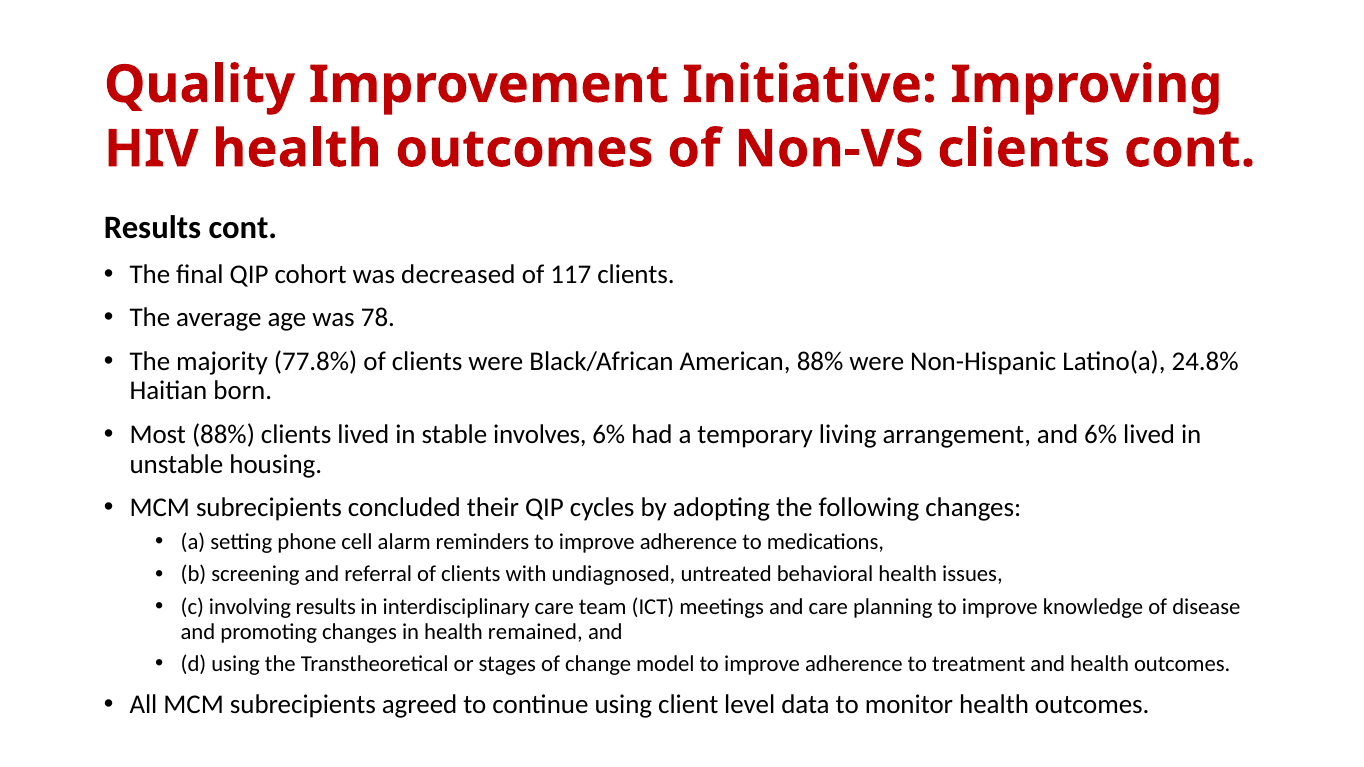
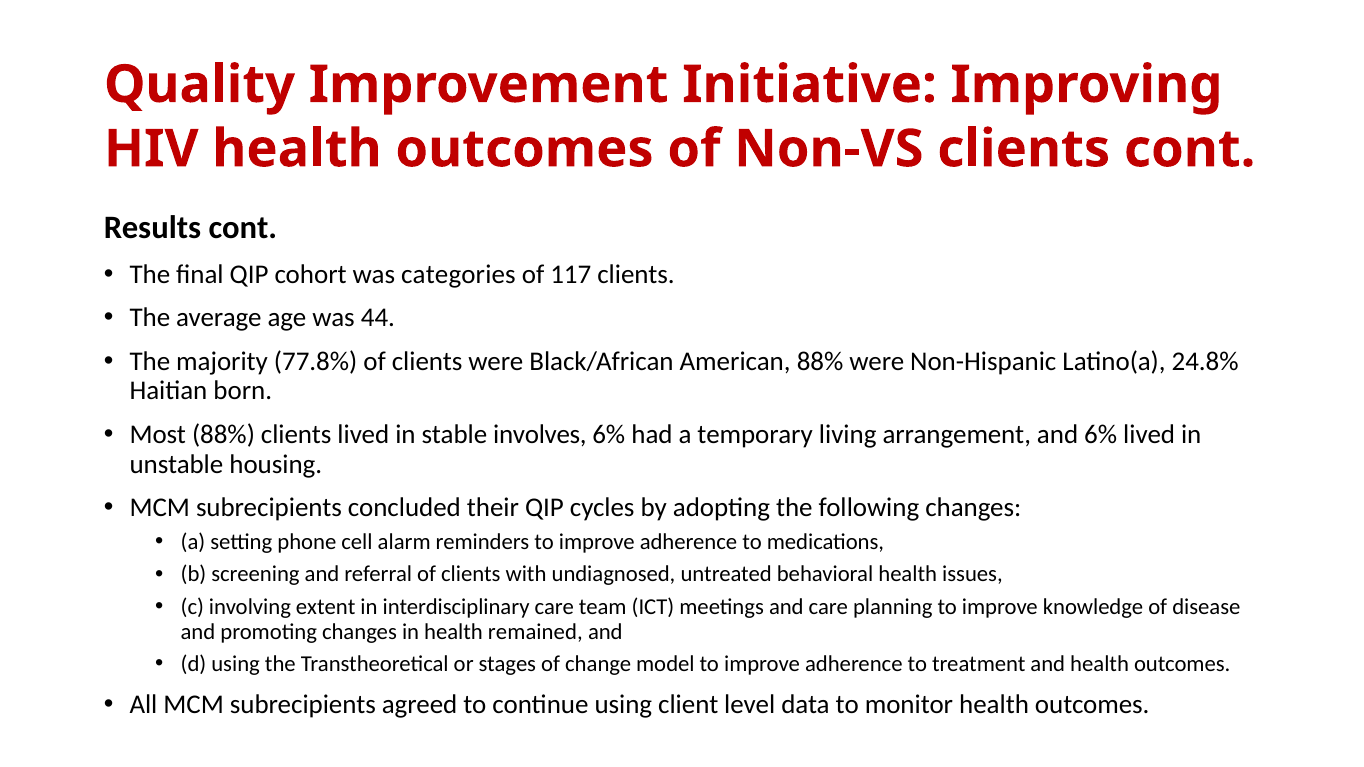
decreased: decreased -> categories
78: 78 -> 44
involving results: results -> extent
